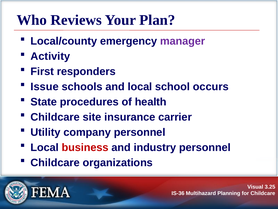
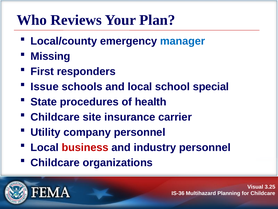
manager colour: purple -> blue
Activity: Activity -> Missing
occurs: occurs -> special
